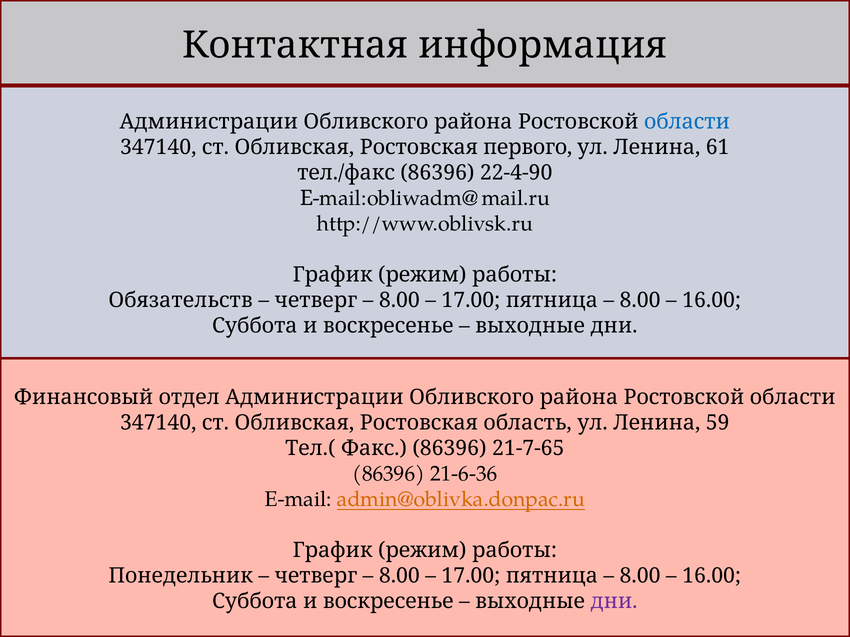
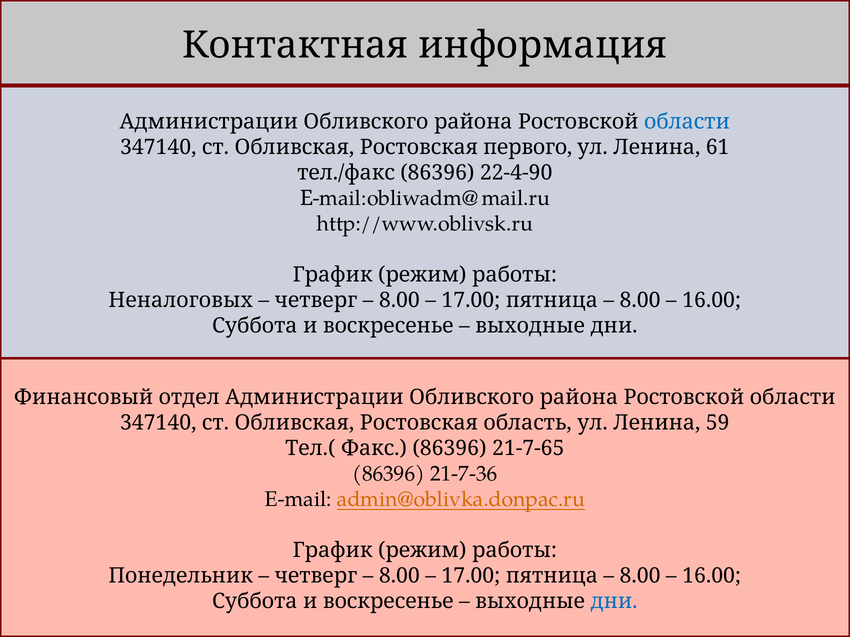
Обязательств: Обязательств -> Неналоговых
21-6-36: 21-6-36 -> 21-7-36
дни at (614, 602) colour: purple -> blue
